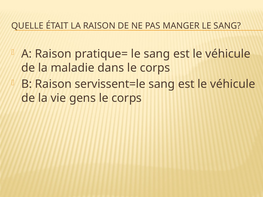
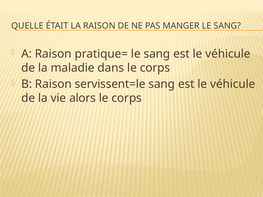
gens: gens -> alors
